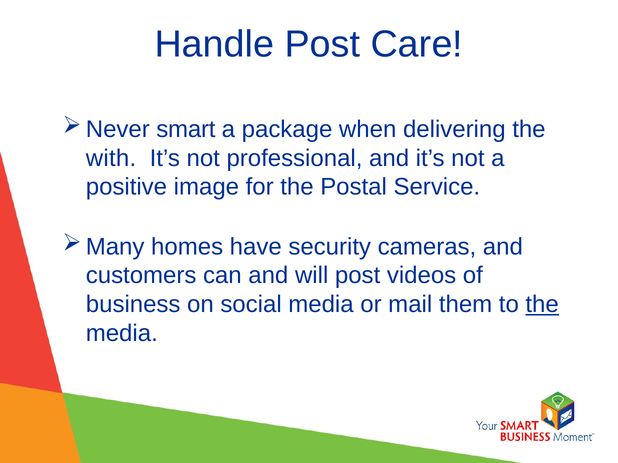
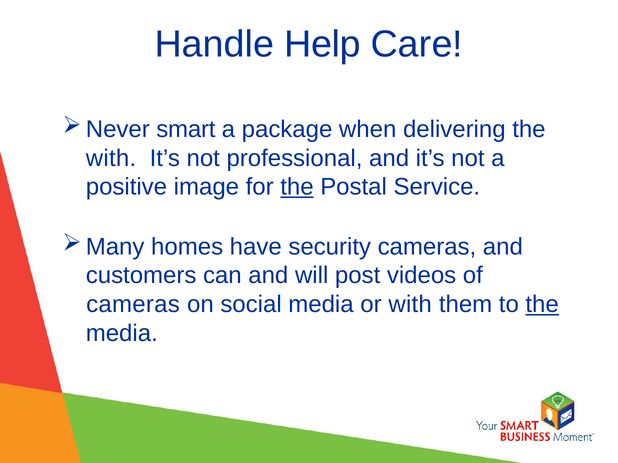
Handle Post: Post -> Help
the at (297, 187) underline: none -> present
business at (133, 305): business -> cameras
or mail: mail -> with
